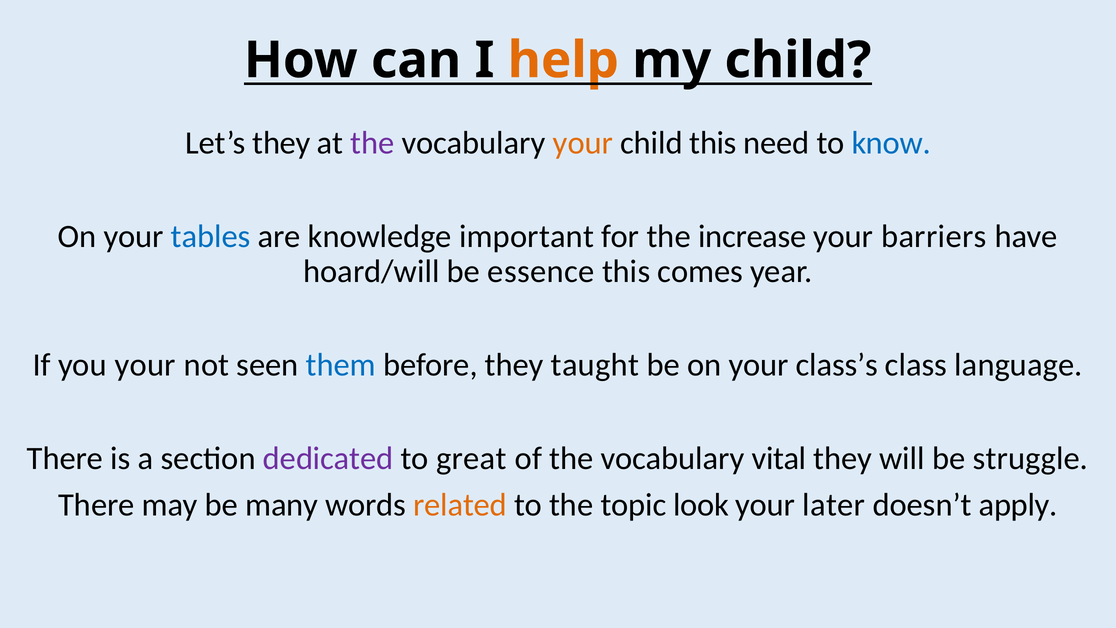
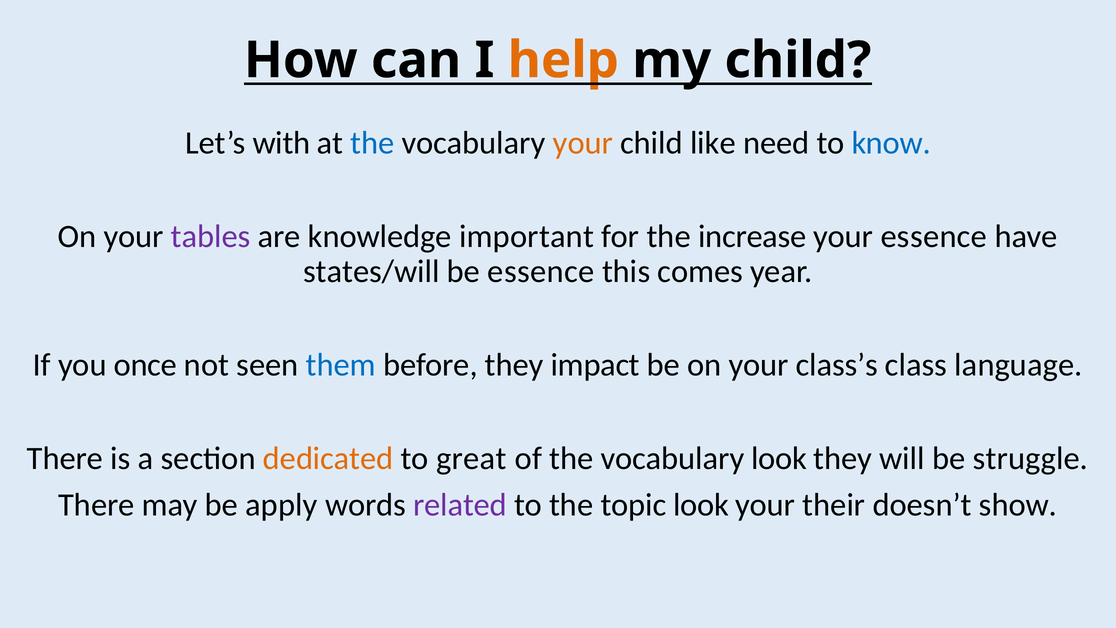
Let’s they: they -> with
the at (372, 143) colour: purple -> blue
child this: this -> like
tables colour: blue -> purple
your barriers: barriers -> essence
hoard/will: hoard/will -> states/will
you your: your -> once
taught: taught -> impact
dedicated colour: purple -> orange
vocabulary vital: vital -> look
many: many -> apply
related colour: orange -> purple
later: later -> their
apply: apply -> show
